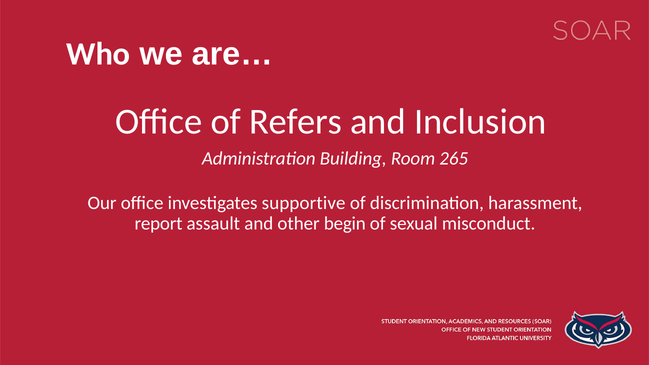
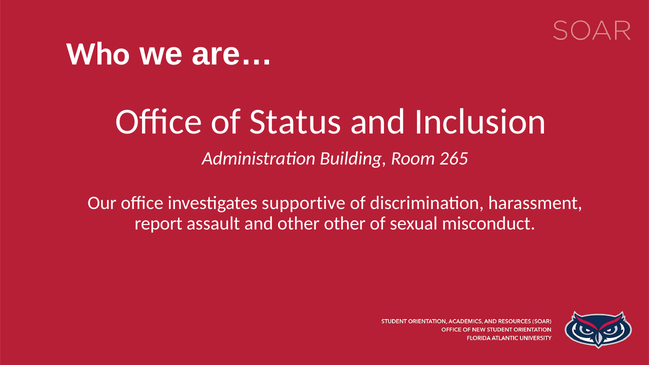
Refers: Refers -> Status
other begin: begin -> other
